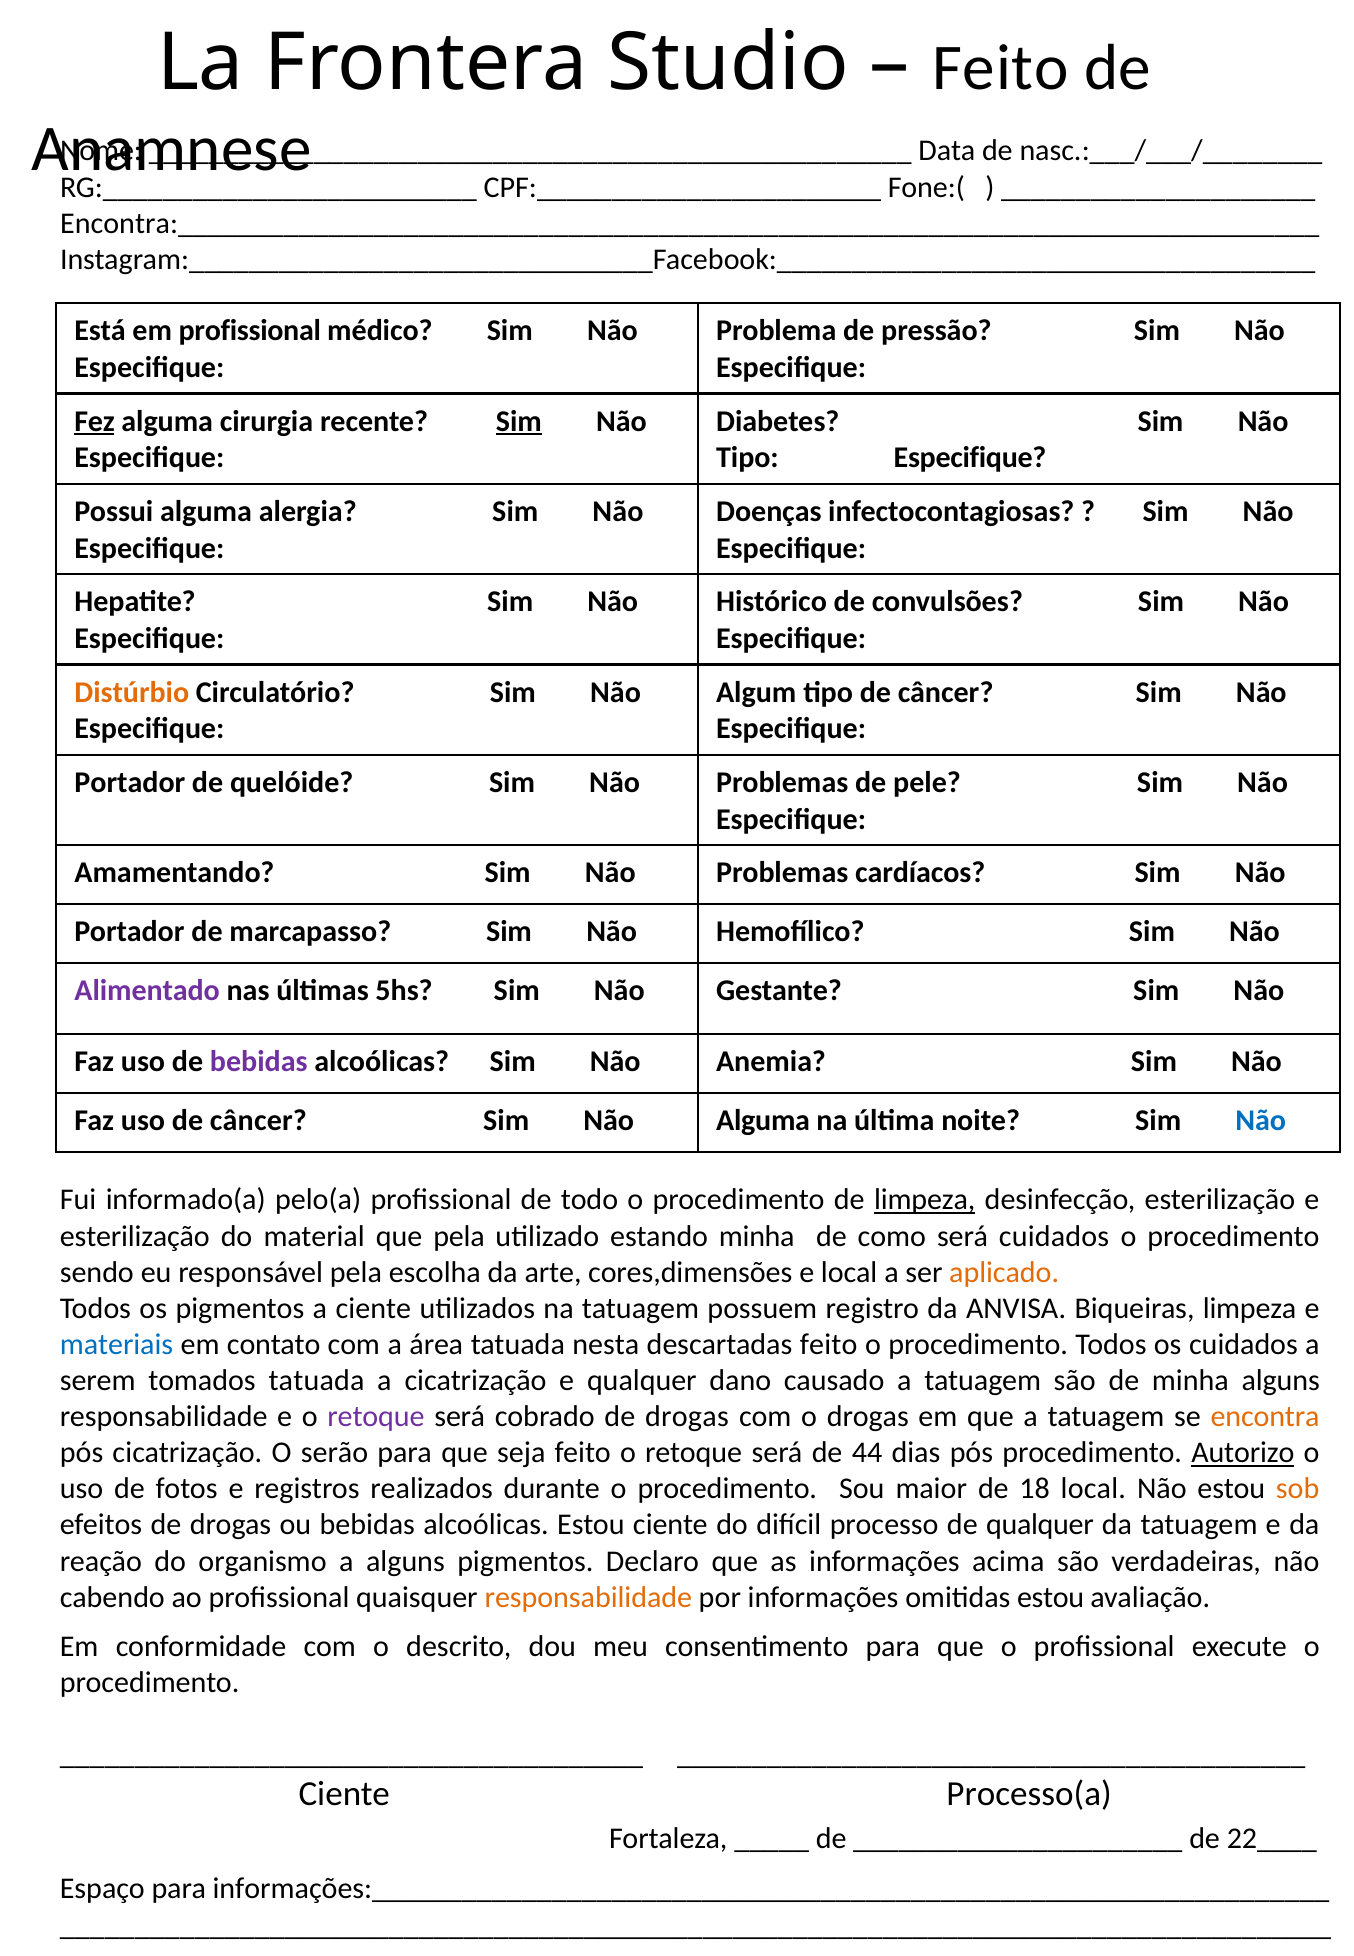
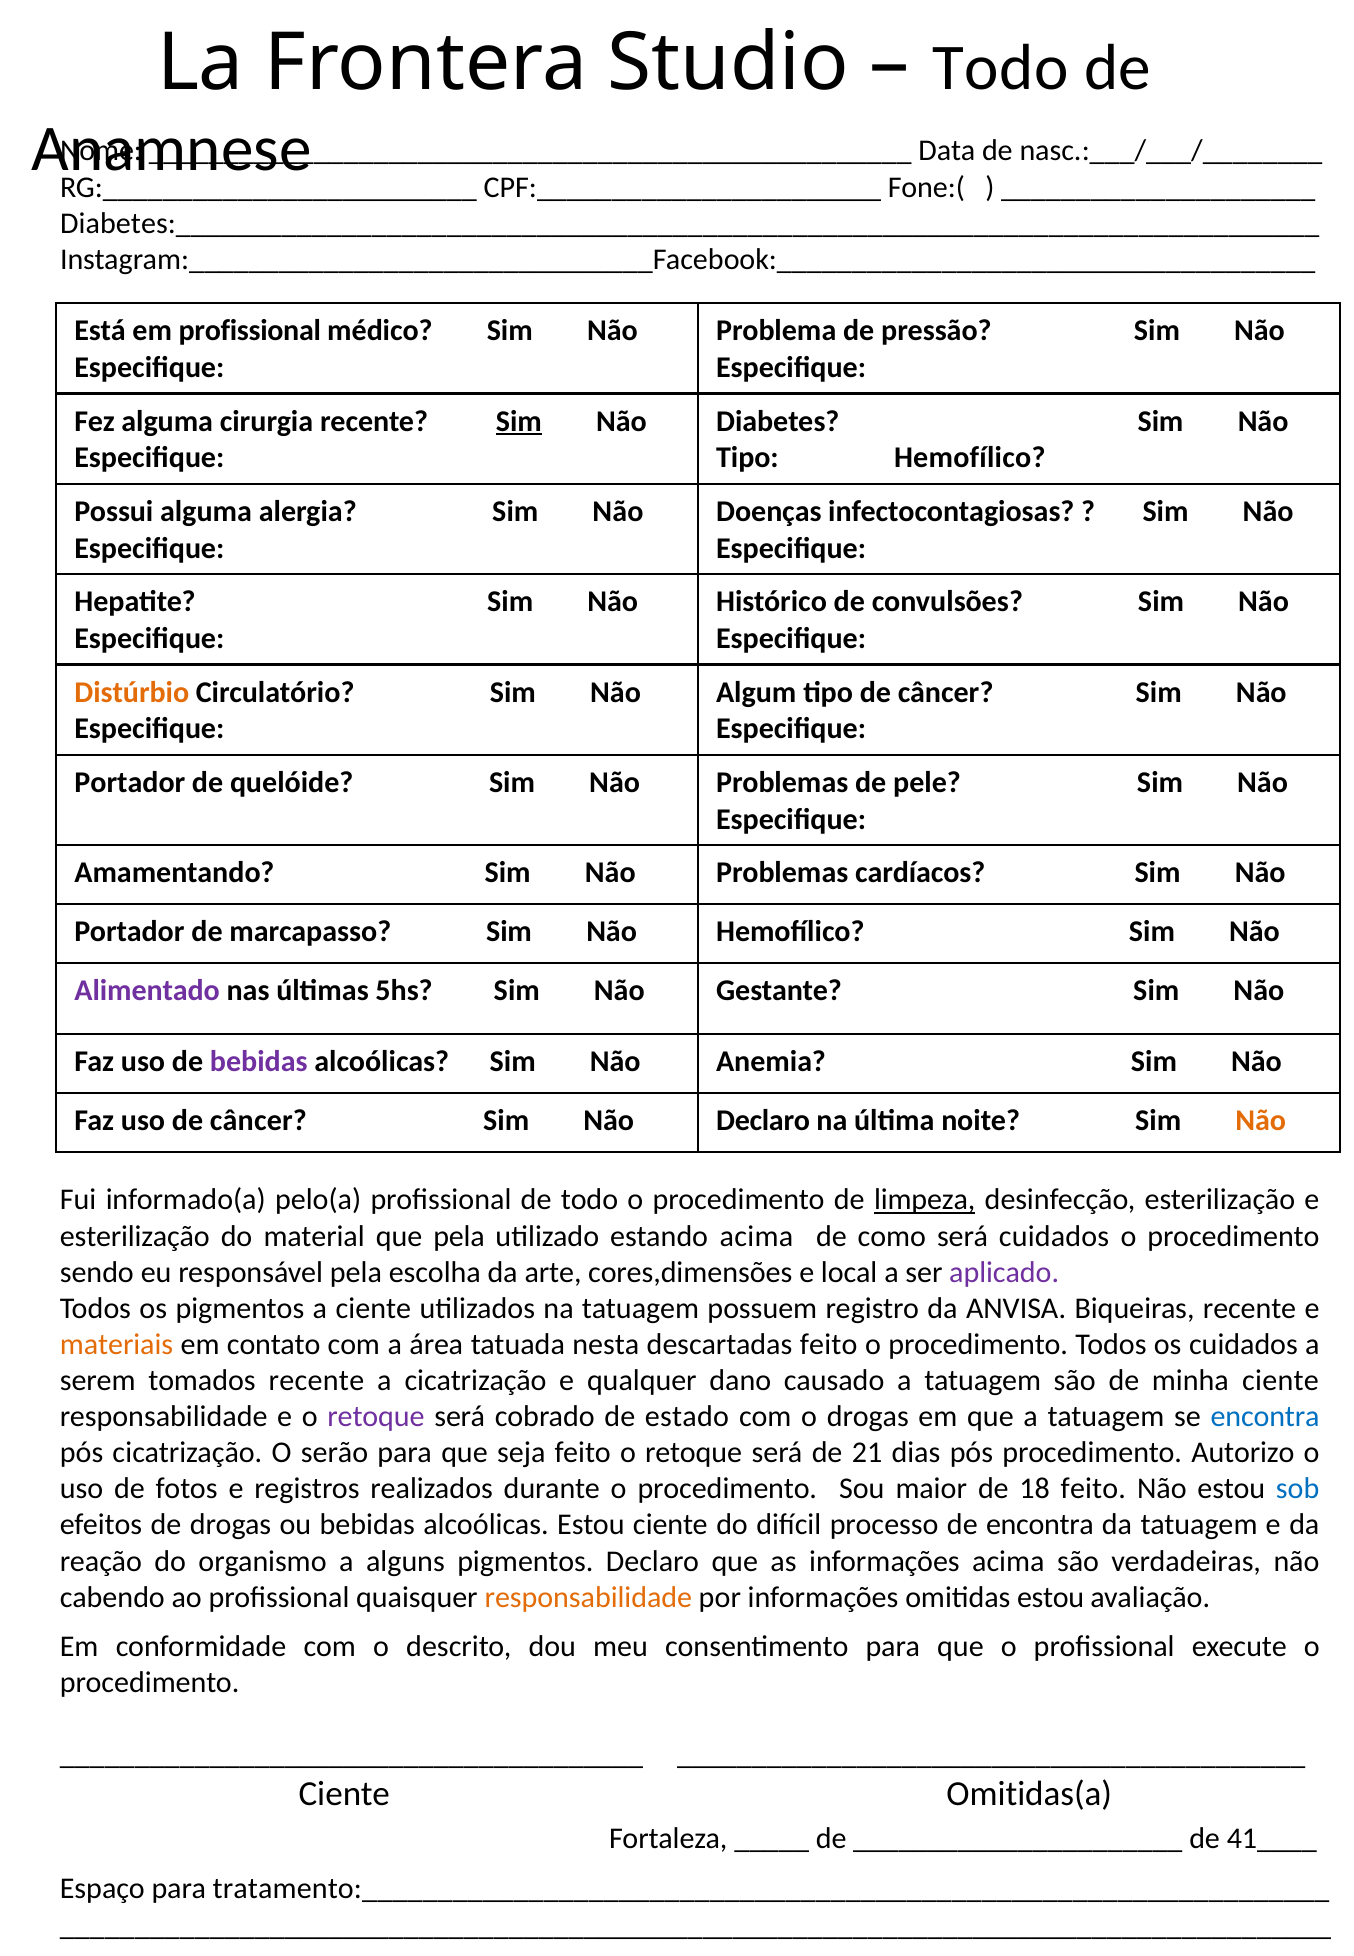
Feito at (1000, 68): Feito -> Todo
Encontra:____________________________________________________________________________: Encontra:____________________________________________________________________________ -> Diabetes:____________________________________________________________________________
Fez underline: present -> none
Tipo Especifique: Especifique -> Hemofílico
Não Alguma: Alguma -> Declaro
Não at (1261, 1121) colour: blue -> orange
estando minha: minha -> acima
aplicado colour: orange -> purple
Biqueiras limpeza: limpeza -> recente
materiais colour: blue -> orange
tomados tatuada: tatuada -> recente
minha alguns: alguns -> ciente
cobrado de drogas: drogas -> estado
encontra at (1265, 1417) colour: orange -> blue
44: 44 -> 21
Autorizo underline: present -> none
18 local: local -> feito
sob colour: orange -> blue
de qualquer: qualquer -> encontra
Processo(a: Processo(a -> Omitidas(a
22____: 22____ -> 41____
informações:________________________________________________________________: informações:________________________________________________________________ -> tratamento:________________________________________________________________
